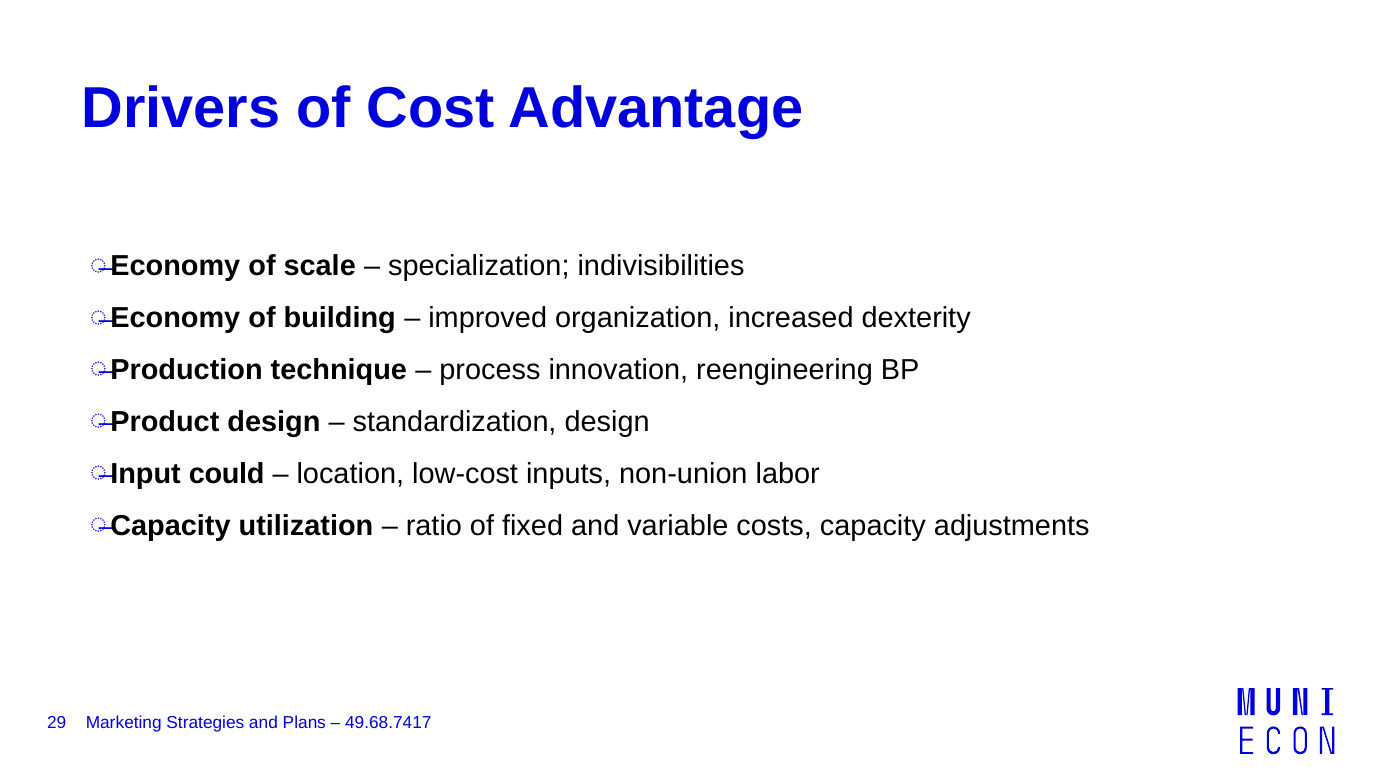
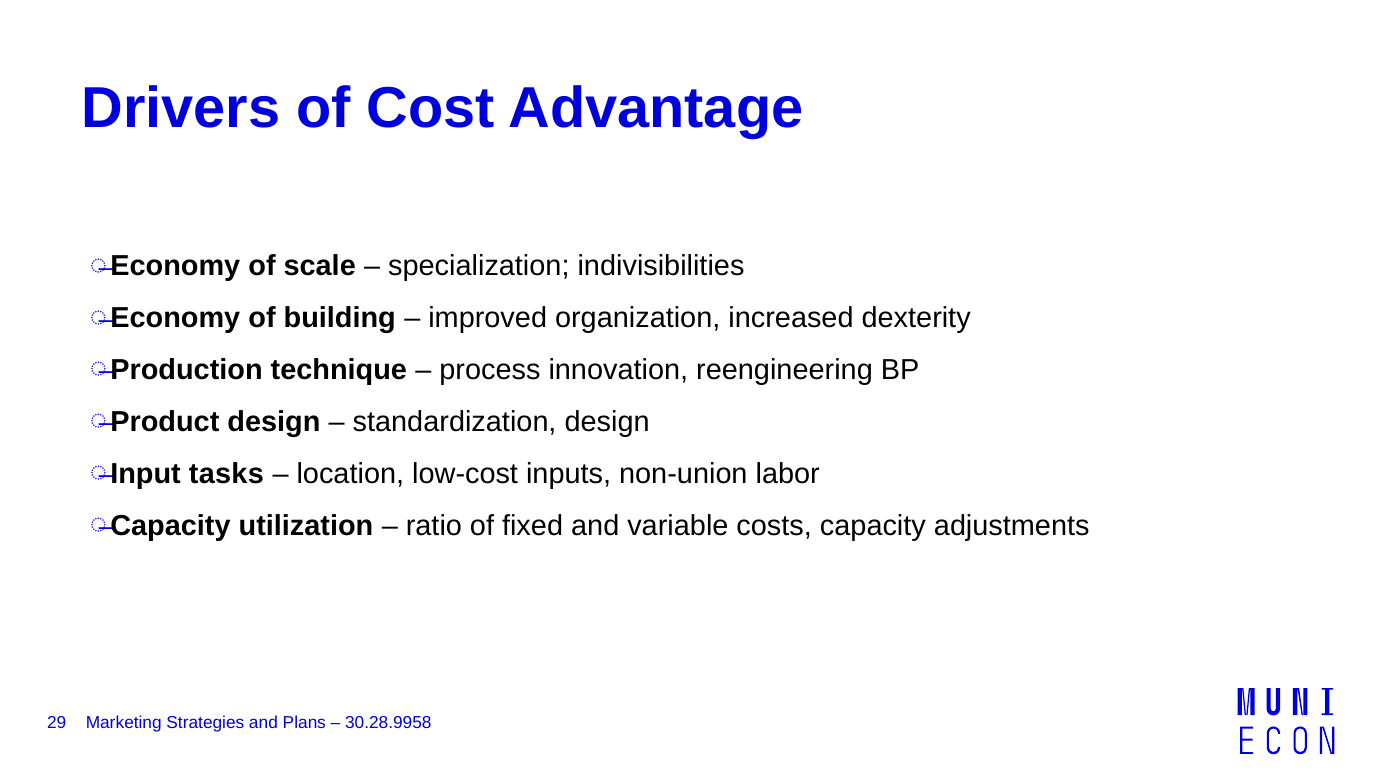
could: could -> tasks
49.68.7417: 49.68.7417 -> 30.28.9958
